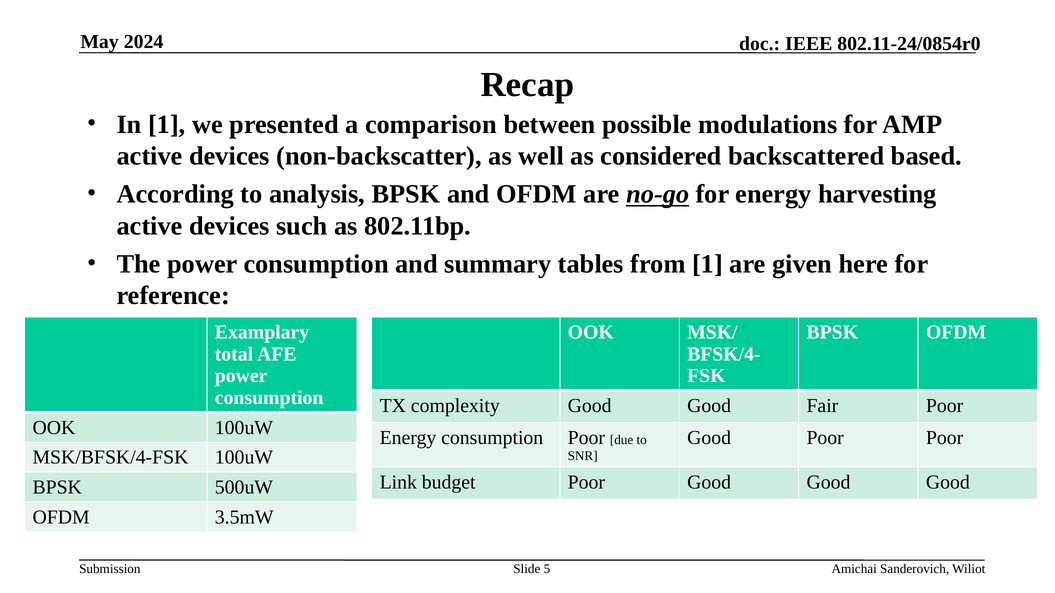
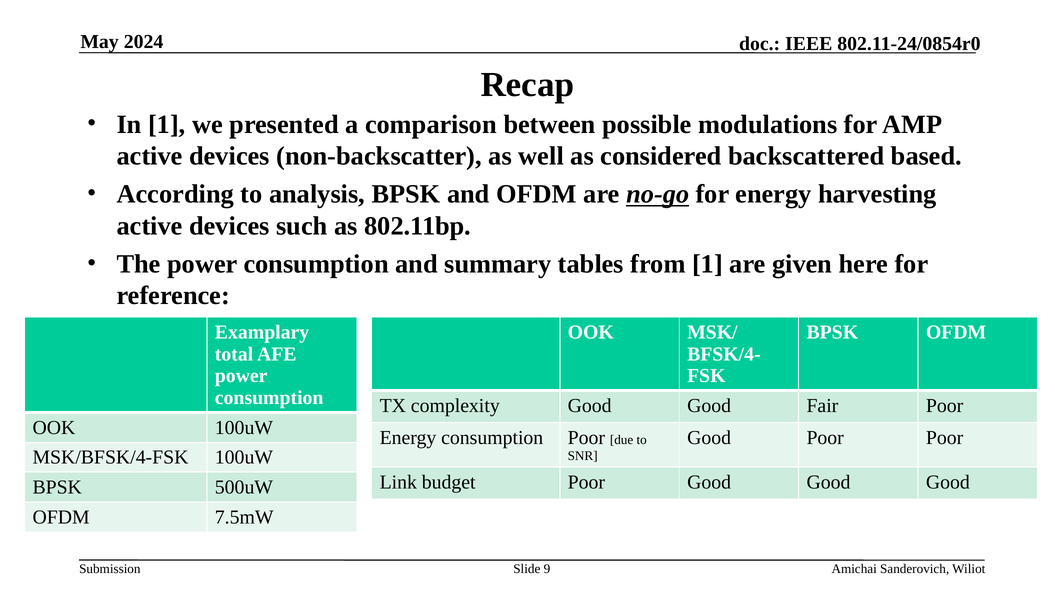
3.5mW: 3.5mW -> 7.5mW
5: 5 -> 9
